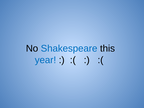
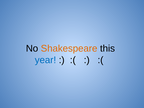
Shakespeare colour: blue -> orange
